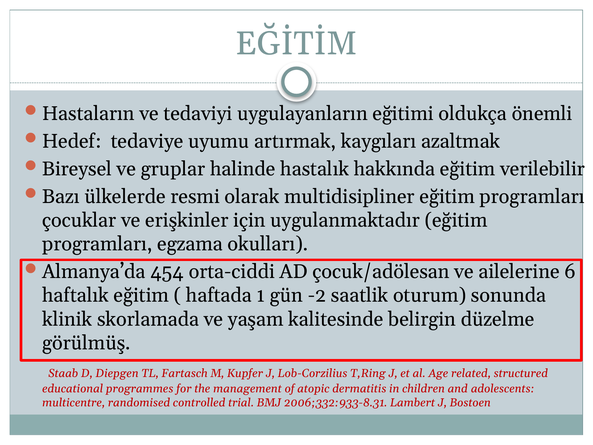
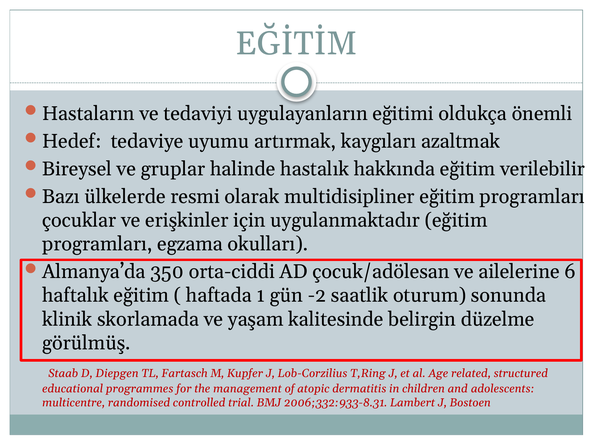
454: 454 -> 350
